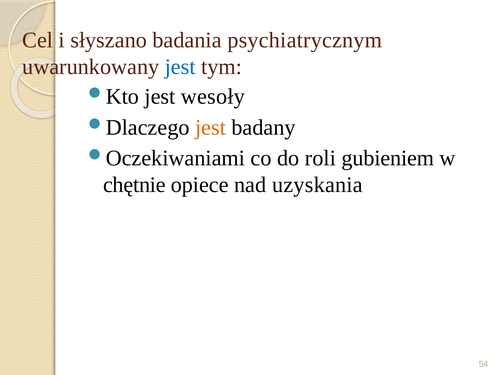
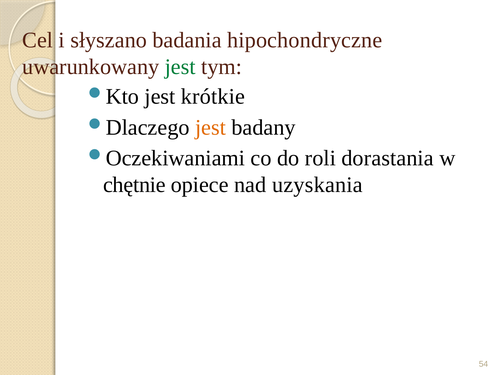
psychiatrycznym: psychiatrycznym -> hipochondryczne
jest at (180, 67) colour: blue -> green
wesoły: wesoły -> krótkie
gubieniem: gubieniem -> dorastania
